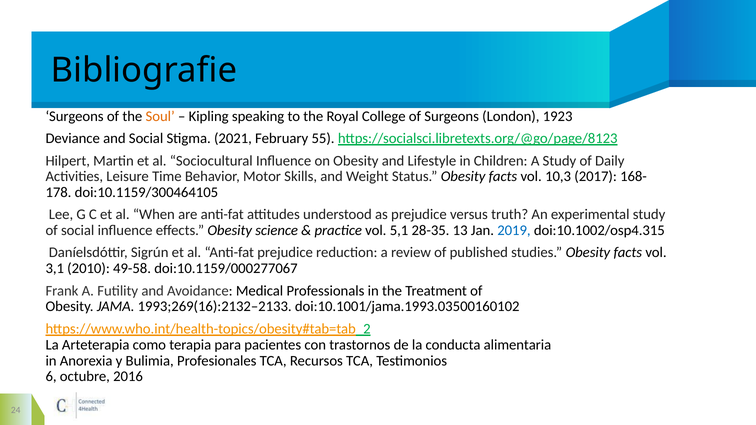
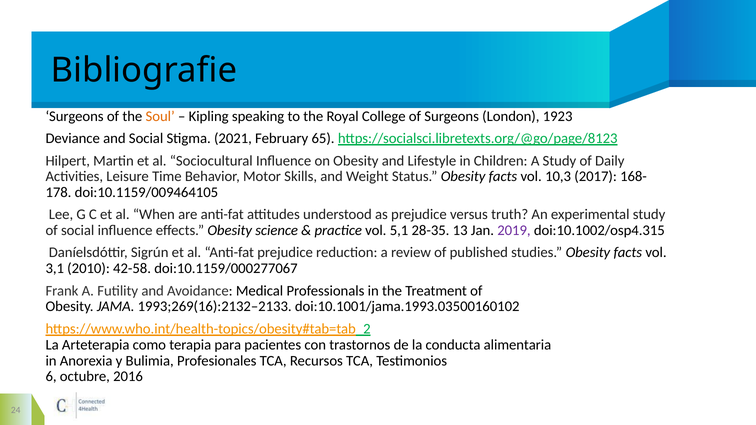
55: 55 -> 65
doi:10.1159/300464105: doi:10.1159/300464105 -> doi:10.1159/009464105
2019 colour: blue -> purple
49-58: 49-58 -> 42-58
